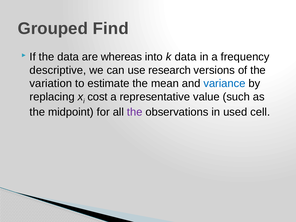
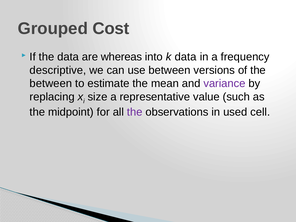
Find: Find -> Cost
use research: research -> between
variation at (51, 84): variation -> between
variance colour: blue -> purple
cost: cost -> size
